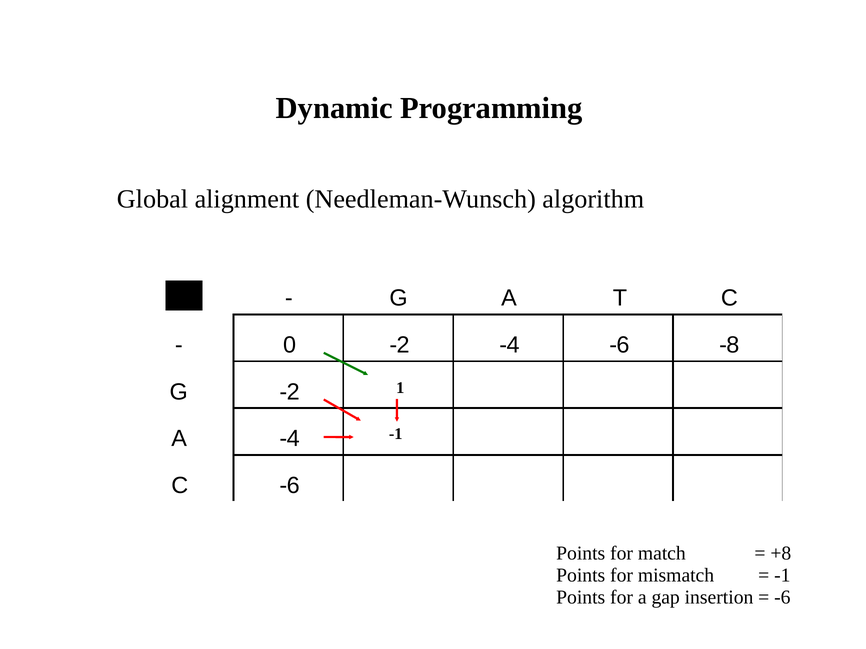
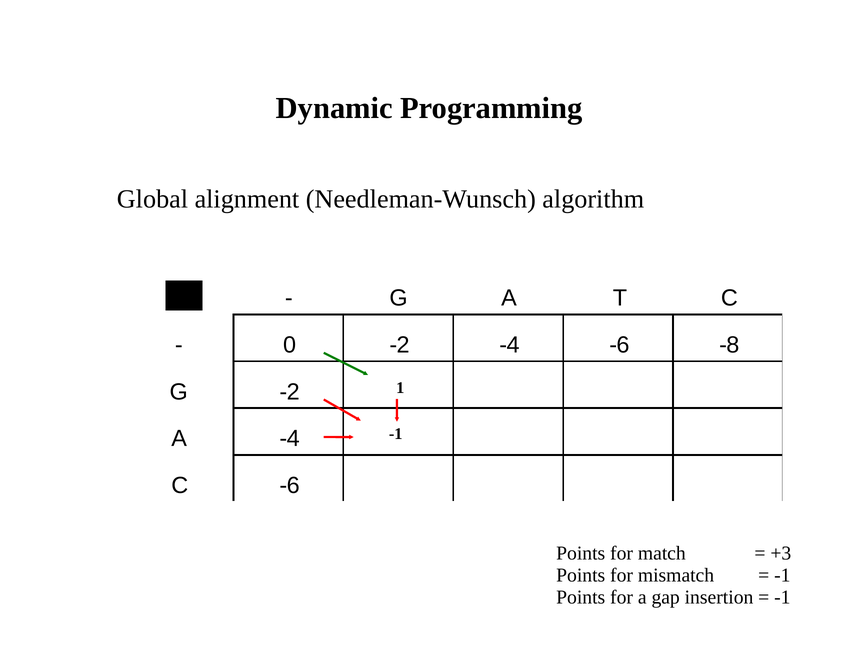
+8: +8 -> +3
-6 at (782, 597): -6 -> -1
